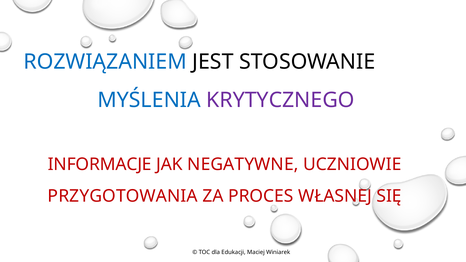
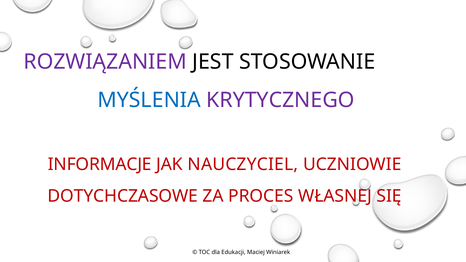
ROZWIĄZANIEM colour: blue -> purple
NEGATYWNE: NEGATYWNE -> NAUCZYCIEL
PRZYGOTOWANIA: PRZYGOTOWANIA -> DOTYCHCZASOWE
